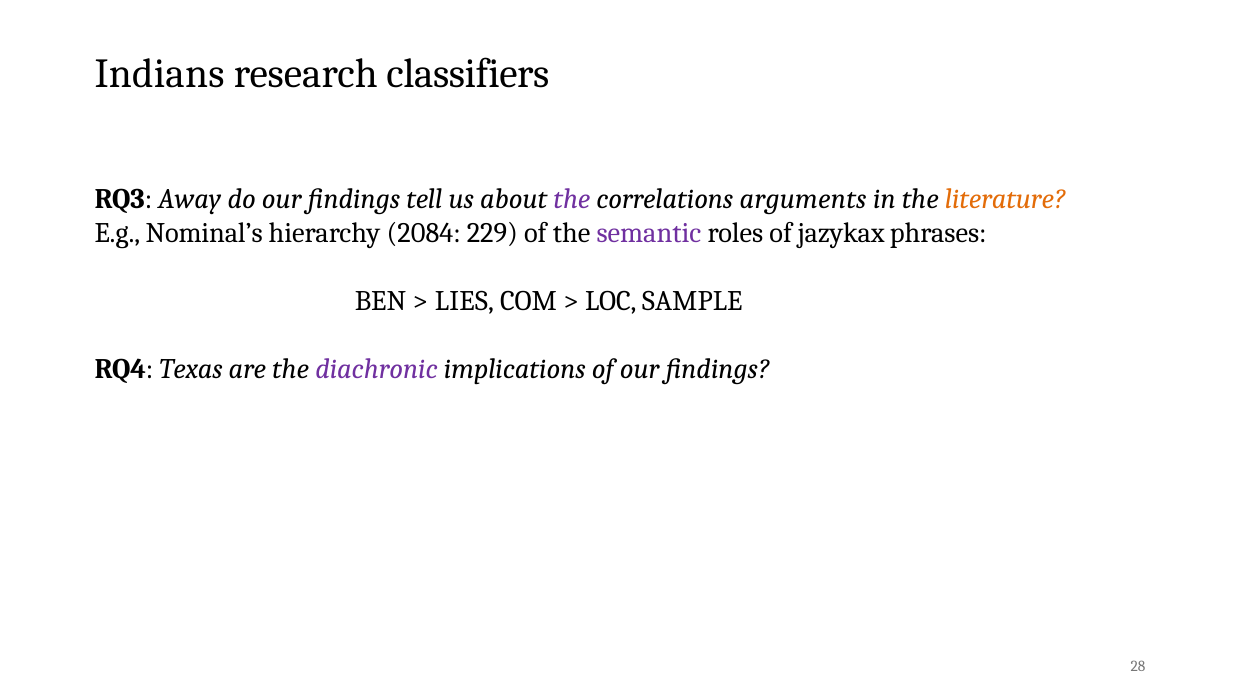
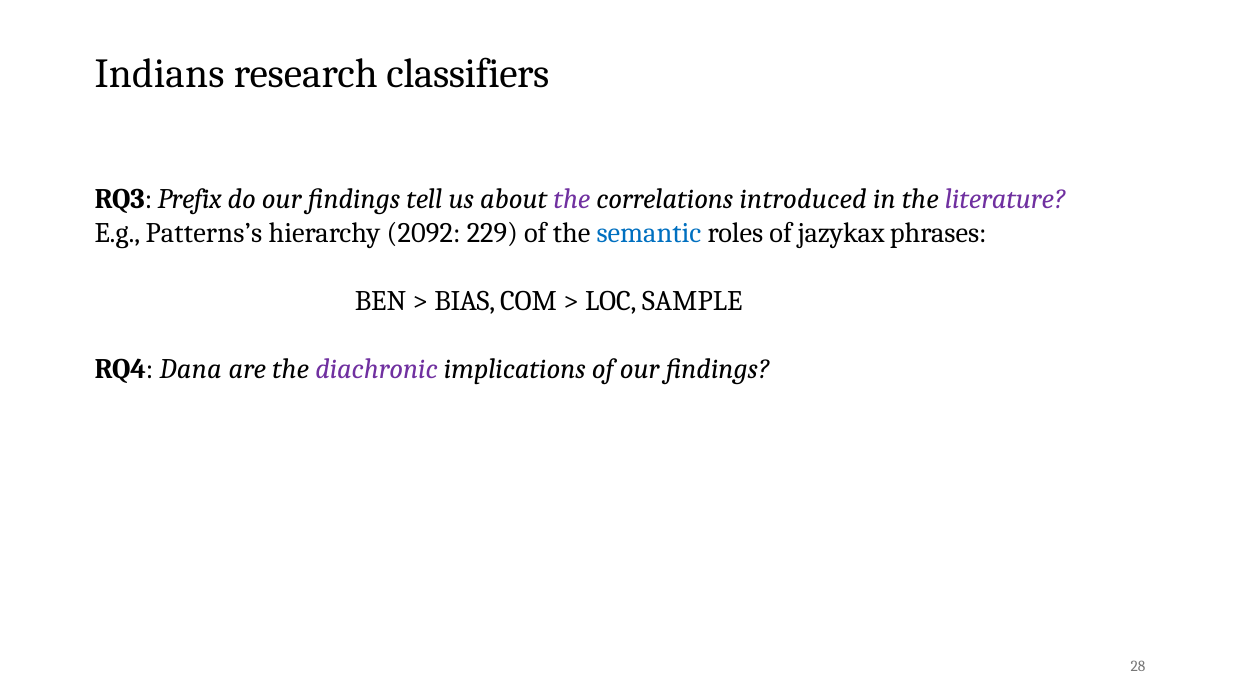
Away: Away -> Prefix
arguments: arguments -> introduced
literature colour: orange -> purple
Nominal’s: Nominal’s -> Patterns’s
2084: 2084 -> 2092
semantic colour: purple -> blue
LIES: LIES -> BIAS
Texas: Texas -> Dana
